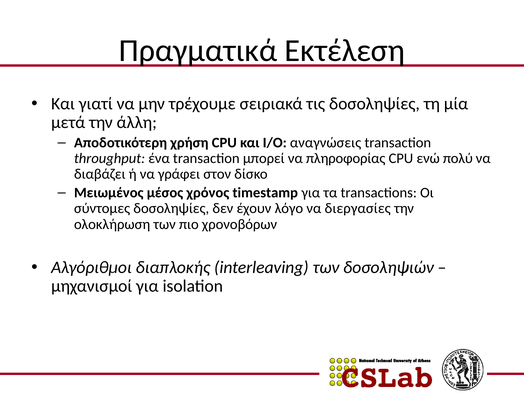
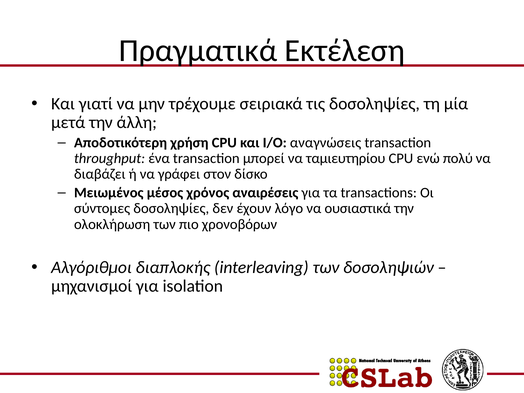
πληροφορίας: πληροφορίας -> ταμιευτηρίου
timestamp: timestamp -> αναιρέσεις
διεργασίες: διεργασίες -> ουσιαστικά
